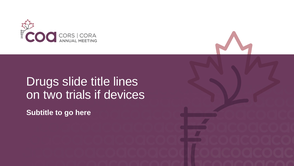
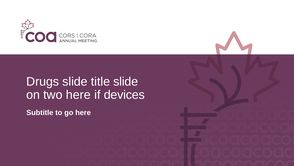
title lines: lines -> slide
two trials: trials -> here
